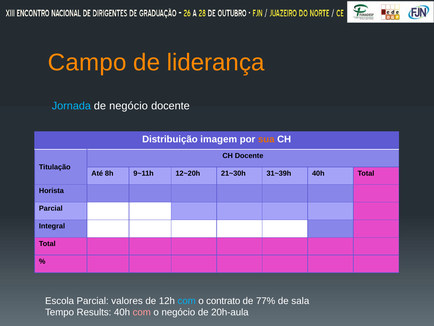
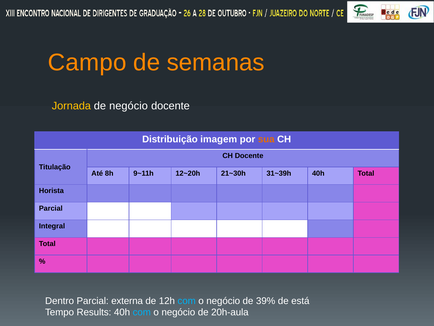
liderança: liderança -> semanas
Jornada colour: light blue -> yellow
Escola: Escola -> Dentro
valores: valores -> externa
contrato at (223, 300): contrato -> negócio
77%: 77% -> 39%
sala: sala -> está
com at (142, 312) colour: pink -> light blue
